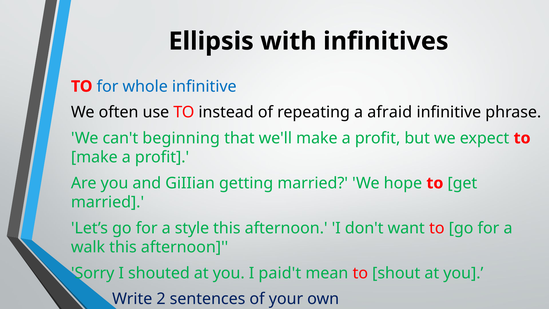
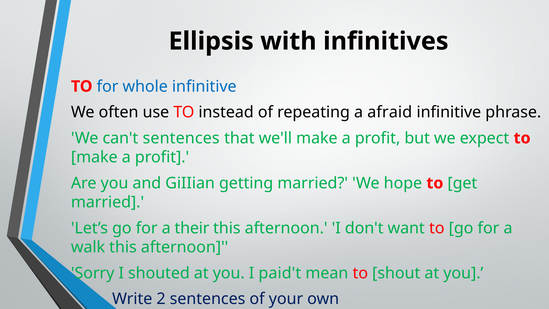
can't beginning: beginning -> sentences
style: style -> their
